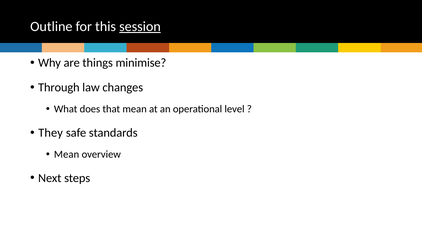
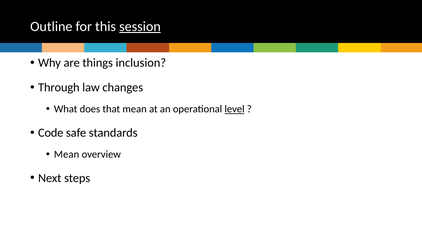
minimise: minimise -> inclusion
level underline: none -> present
They: They -> Code
